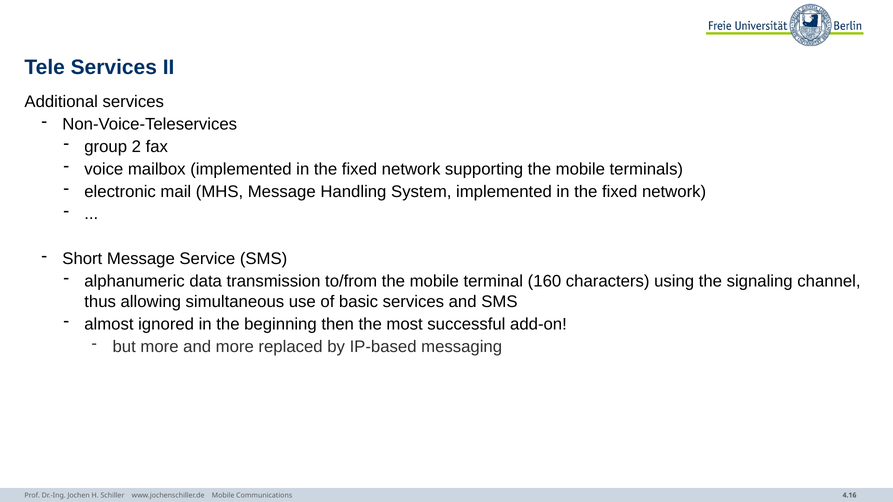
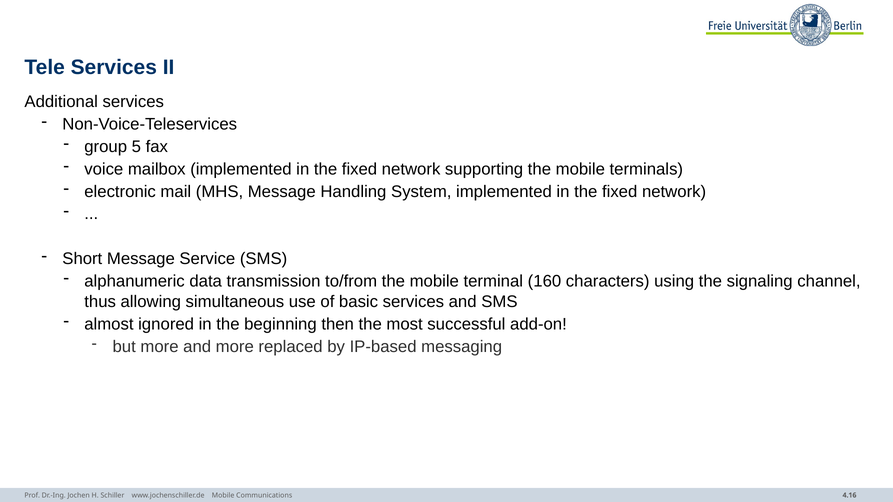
2: 2 -> 5
